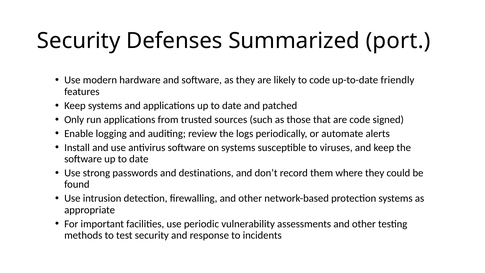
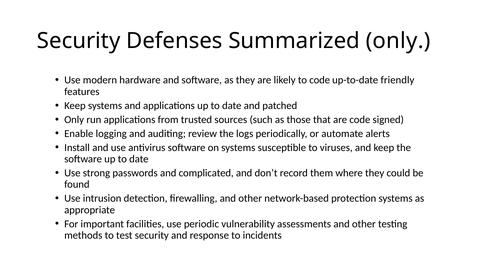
Summarized port: port -> only
destinations: destinations -> complicated
